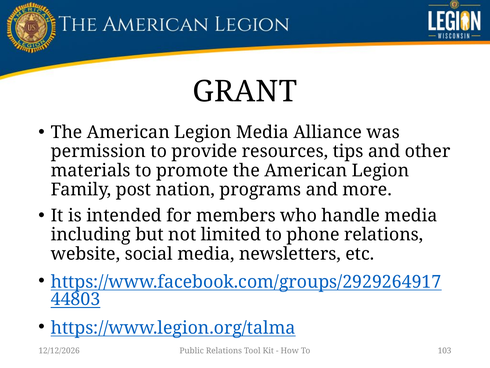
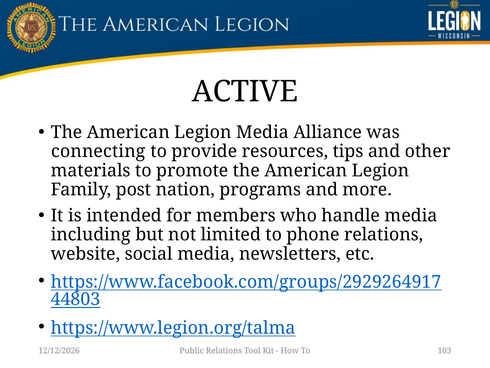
GRANT: GRANT -> ACTIVE
permission: permission -> connecting
